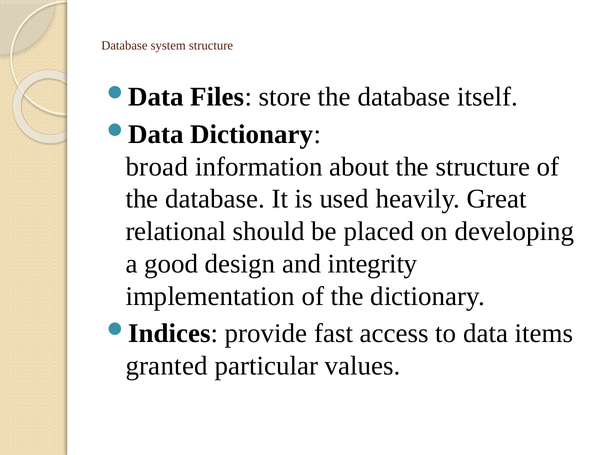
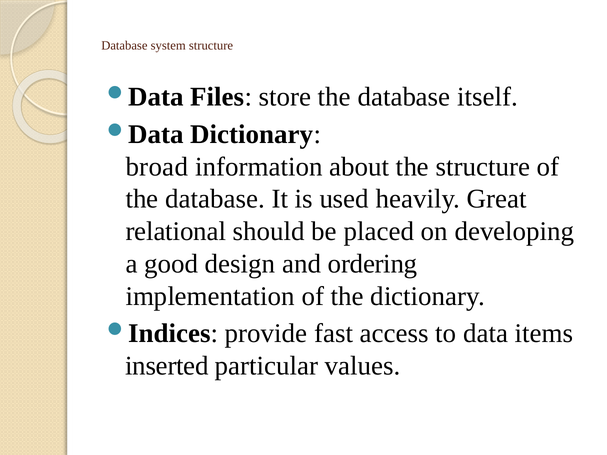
integrity: integrity -> ordering
granted: granted -> inserted
